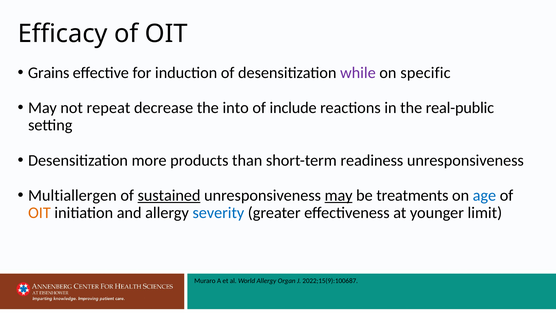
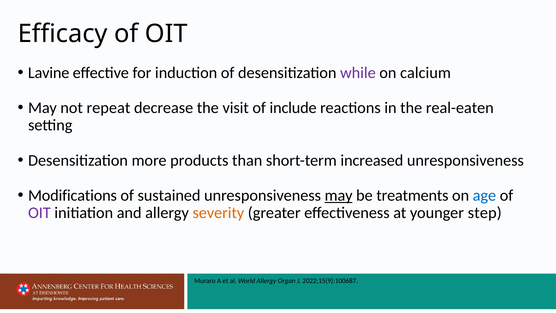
Grains: Grains -> Lavine
specific: specific -> calcium
into: into -> visit
real-public: real-public -> real-eaten
readiness: readiness -> increased
Multiallergen: Multiallergen -> Modifications
sustained underline: present -> none
OIT at (39, 213) colour: orange -> purple
severity colour: blue -> orange
limit: limit -> step
